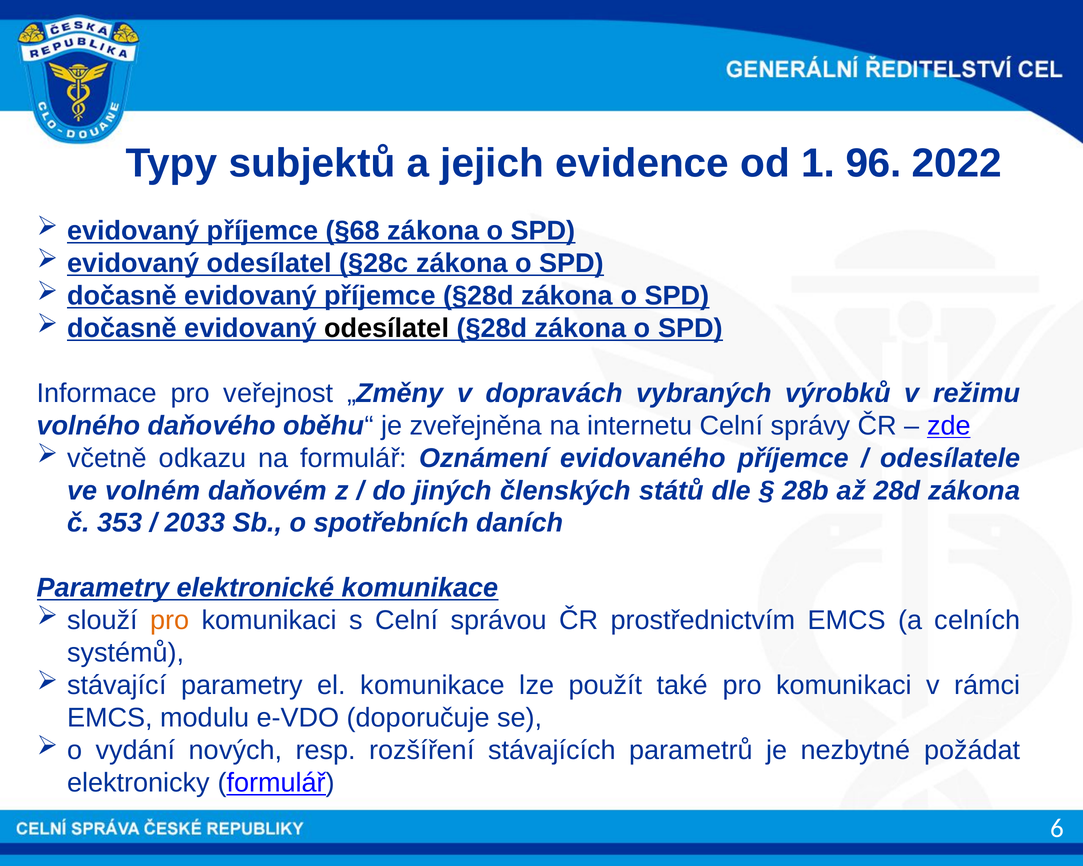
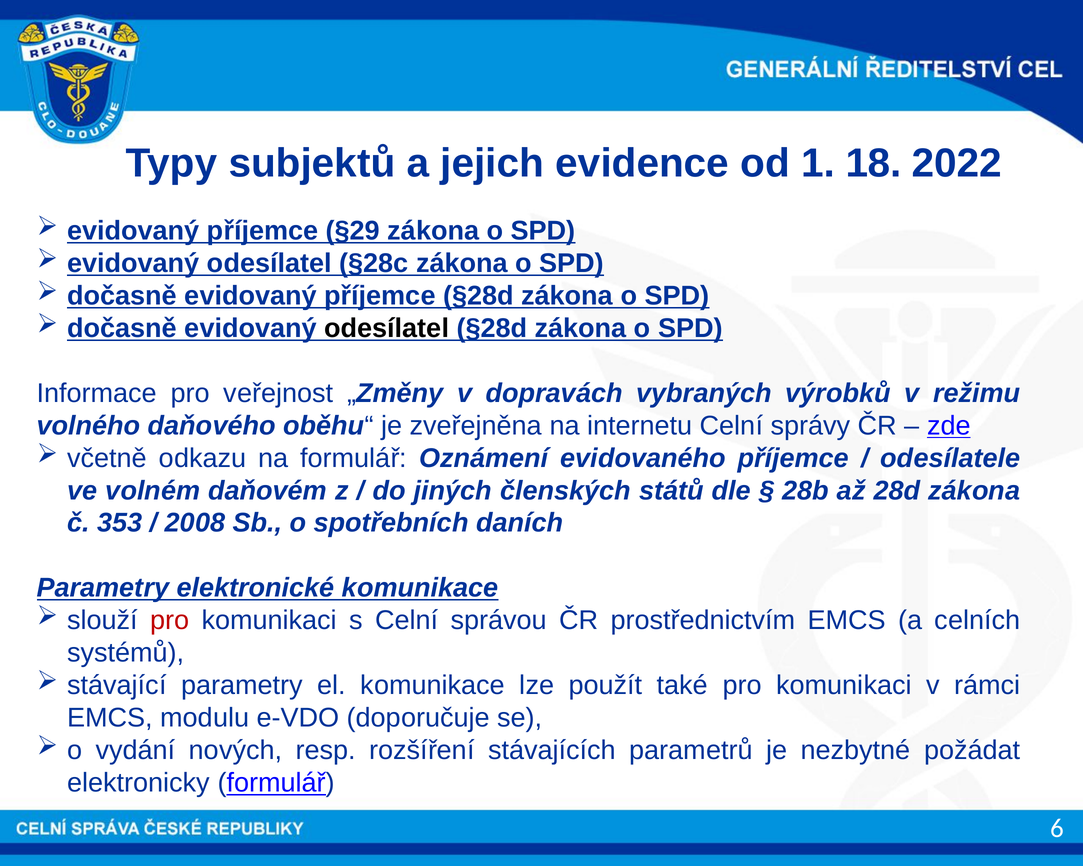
96: 96 -> 18
§68: §68 -> §29
2033: 2033 -> 2008
pro at (170, 621) colour: orange -> red
